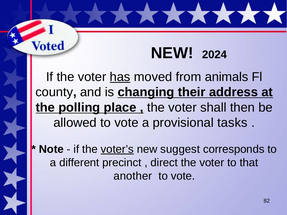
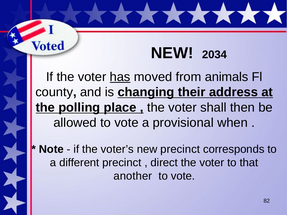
2024: 2024 -> 2034
tasks: tasks -> when
voter’s underline: present -> none
new suggest: suggest -> precinct
